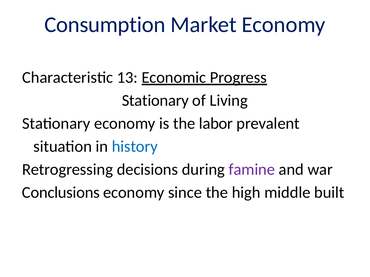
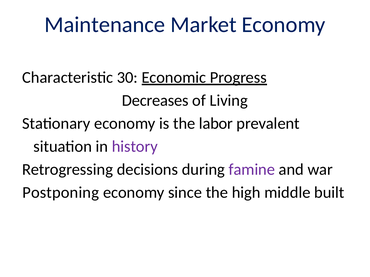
Consumption: Consumption -> Maintenance
13: 13 -> 30
Stationary at (155, 101): Stationary -> Decreases
history colour: blue -> purple
Conclusions: Conclusions -> Postponing
